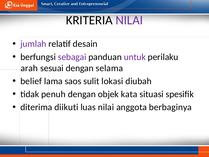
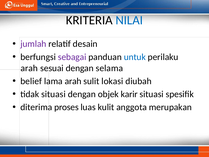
NILAI at (129, 20) colour: purple -> blue
untuk colour: purple -> blue
lama saos: saos -> arah
tidak penuh: penuh -> situasi
kata: kata -> karir
diikuti: diikuti -> proses
luas nilai: nilai -> kulit
berbaginya: berbaginya -> merupakan
